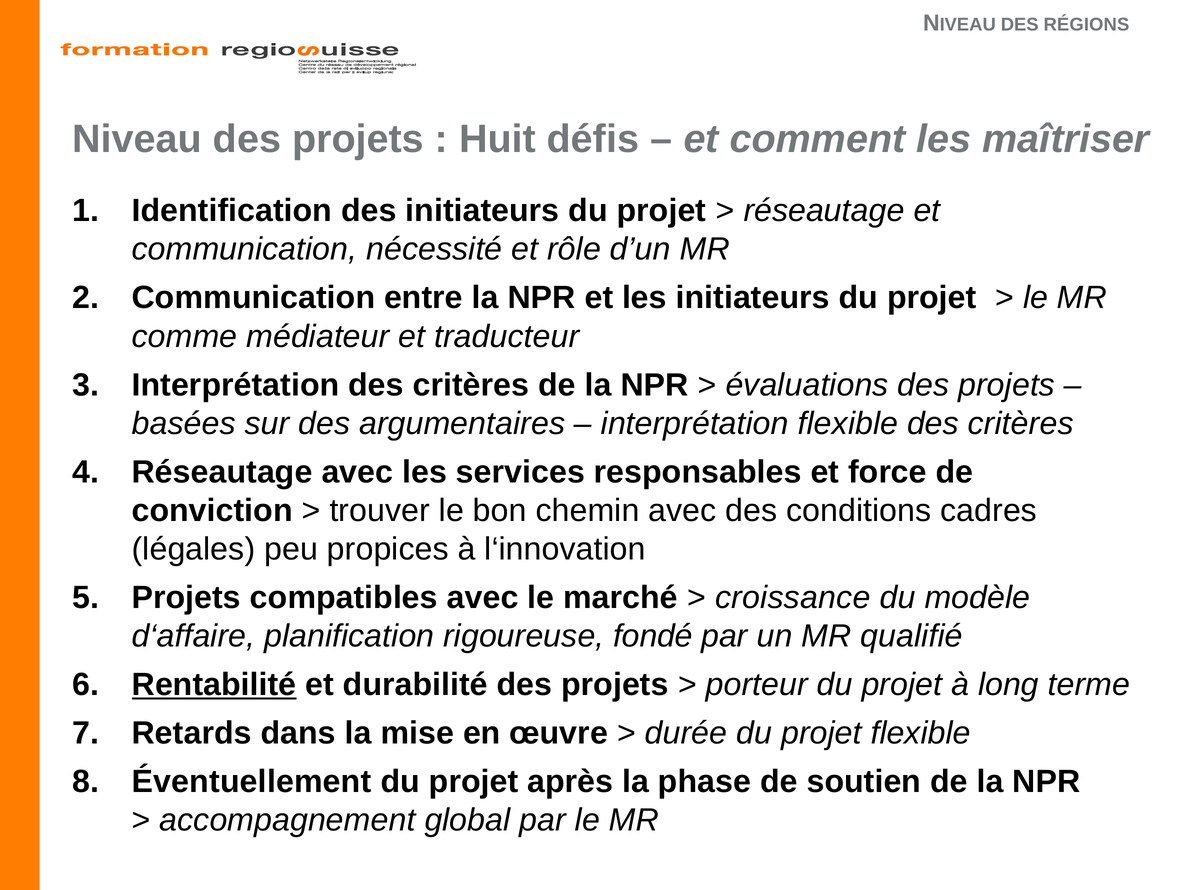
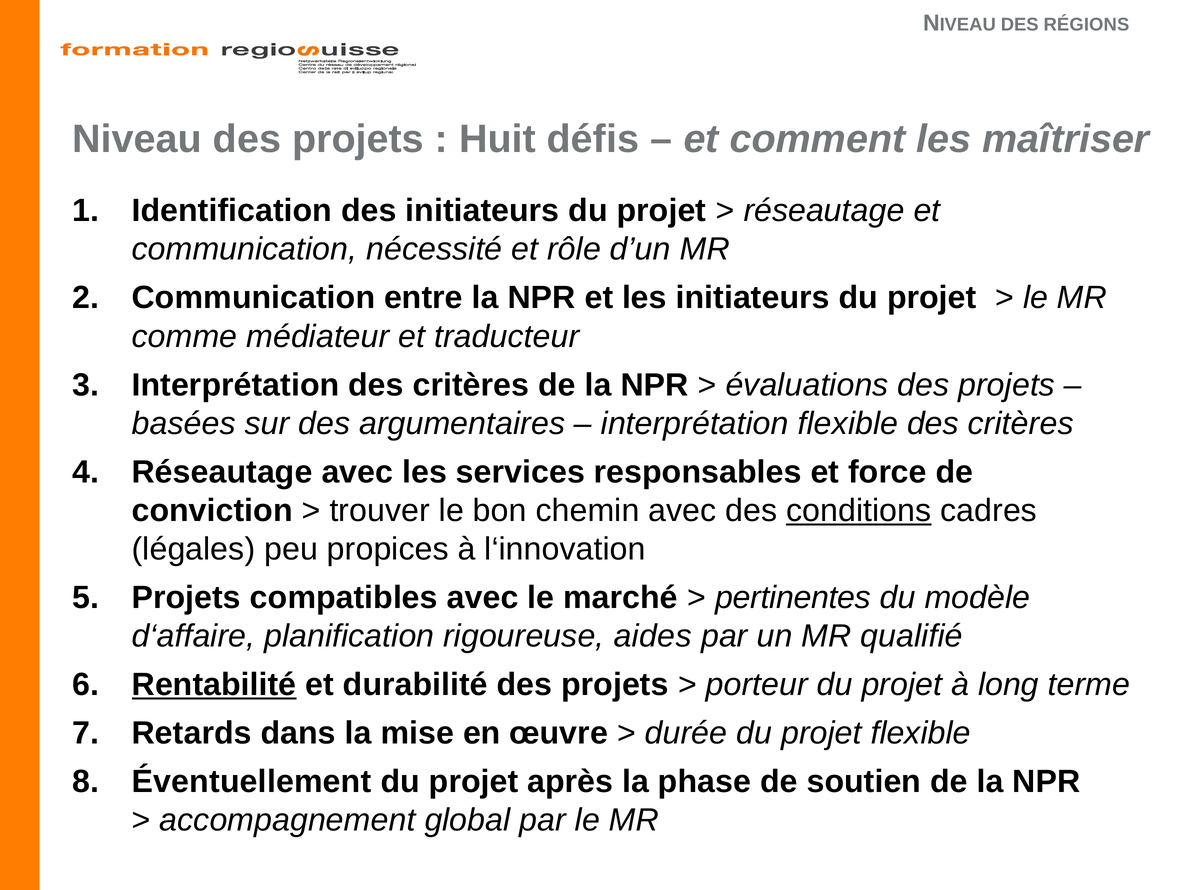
conditions underline: none -> present
croissance: croissance -> pertinentes
fondé: fondé -> aides
